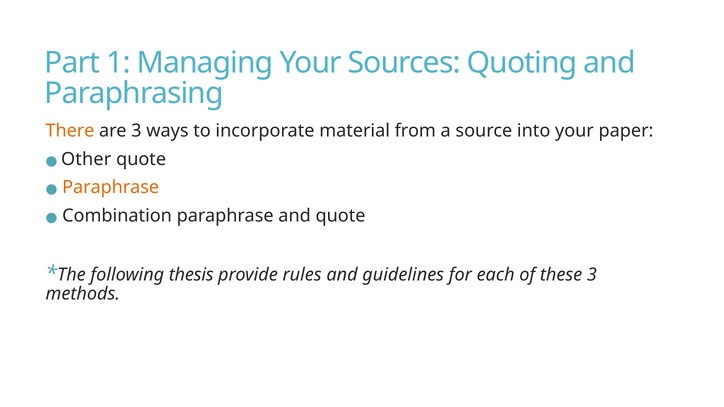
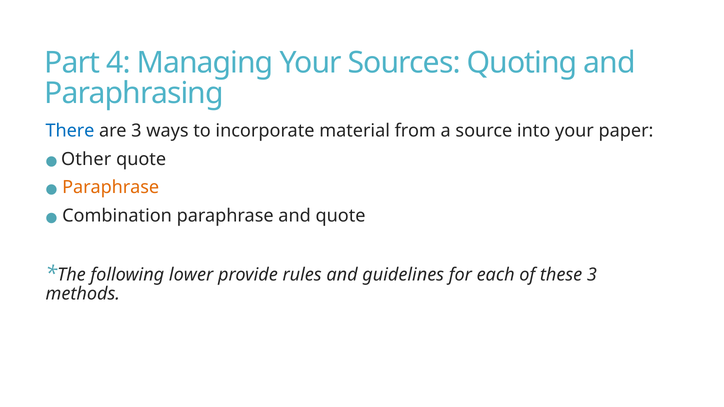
1: 1 -> 4
There colour: orange -> blue
thesis: thesis -> lower
